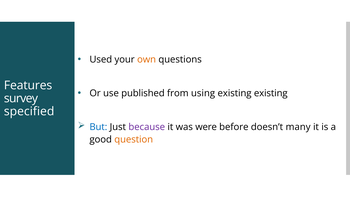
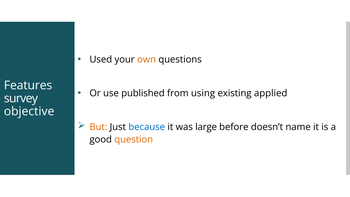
existing existing: existing -> applied
specified: specified -> objective
But colour: blue -> orange
because colour: purple -> blue
were: were -> large
many: many -> name
